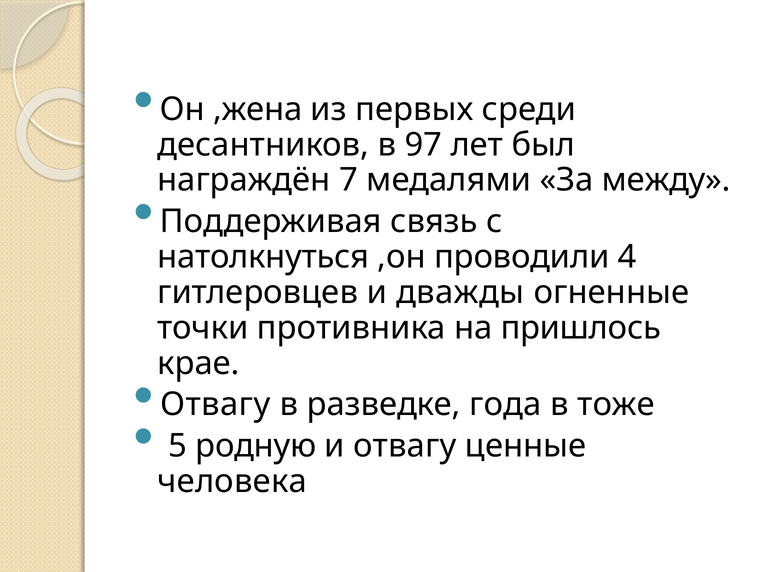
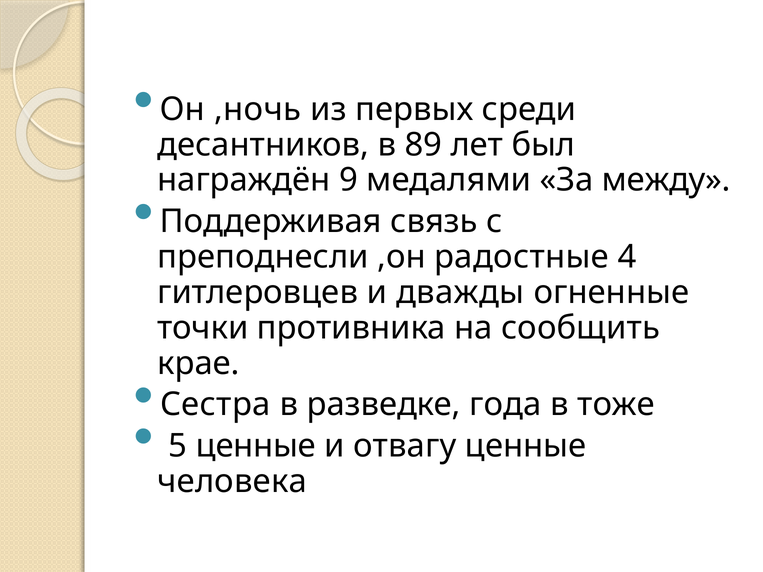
,жена: ,жена -> ,ночь
97: 97 -> 89
7: 7 -> 9
натолкнуться: натолкнуться -> преподнесли
проводили: проводили -> радостные
пришлось: пришлось -> сообщить
Отвагу at (215, 405): Отвагу -> Сестра
5 родную: родную -> ценные
